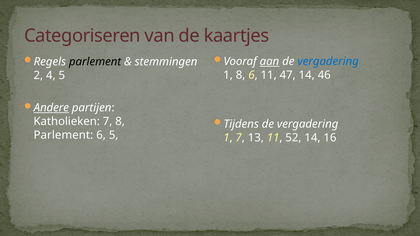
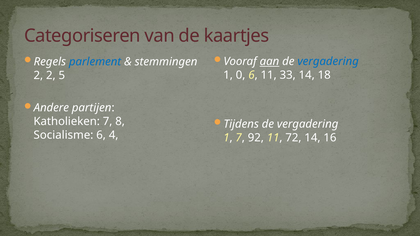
parlement at (95, 62) colour: black -> blue
1 8: 8 -> 0
47: 47 -> 33
46: 46 -> 18
2 4: 4 -> 2
Andere underline: present -> none
Parlement at (63, 135): Parlement -> Socialisme
6 5: 5 -> 4
13: 13 -> 92
52: 52 -> 72
